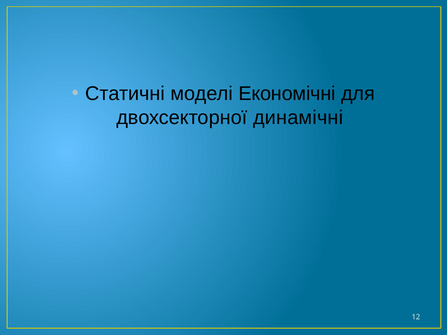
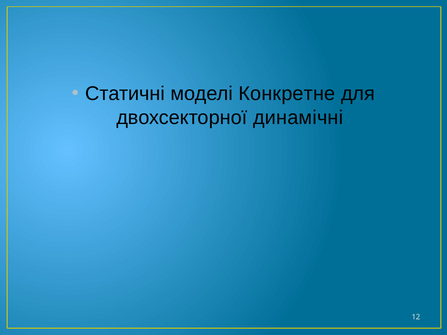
Економічні: Економічні -> Конкретне
